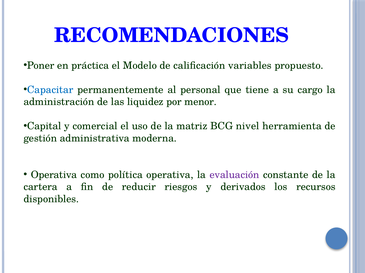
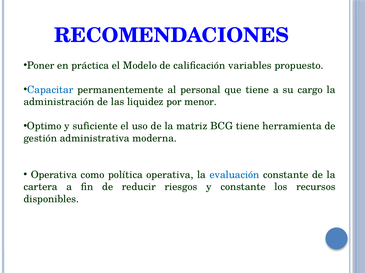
Capital: Capital -> Optimo
comercial: comercial -> suficiente
BCG nivel: nivel -> tiene
evaluación colour: purple -> blue
y derivados: derivados -> constante
